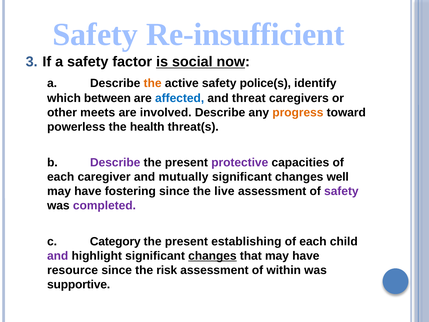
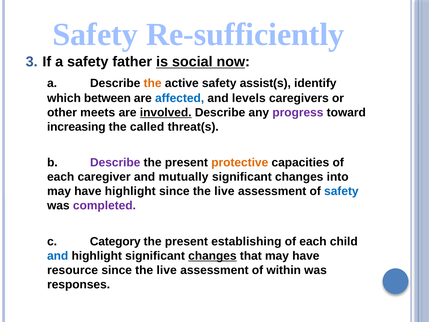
Re-insufficient: Re-insufficient -> Re-sufficiently
factor: factor -> father
police(s: police(s -> assist(s
threat: threat -> levels
involved underline: none -> present
progress colour: orange -> purple
powerless: powerless -> increasing
health: health -> called
protective colour: purple -> orange
well: well -> into
have fostering: fostering -> highlight
safety at (341, 191) colour: purple -> blue
and at (58, 256) colour: purple -> blue
risk at (167, 270): risk -> live
supportive: supportive -> responses
